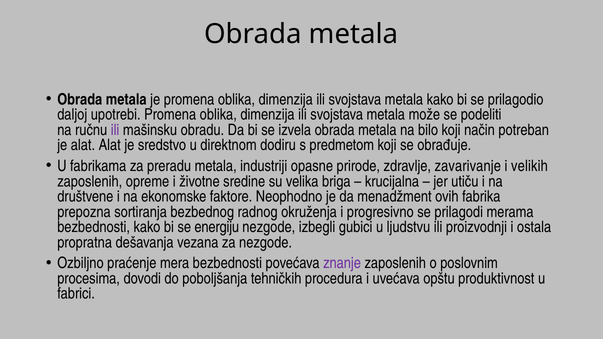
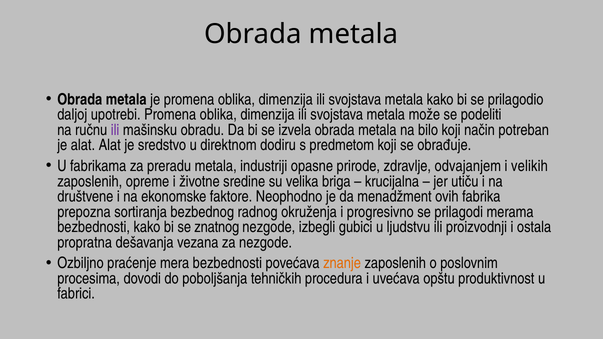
zavarivanje: zavarivanje -> odvajanjem
energiju: energiju -> znatnog
znanje colour: purple -> orange
